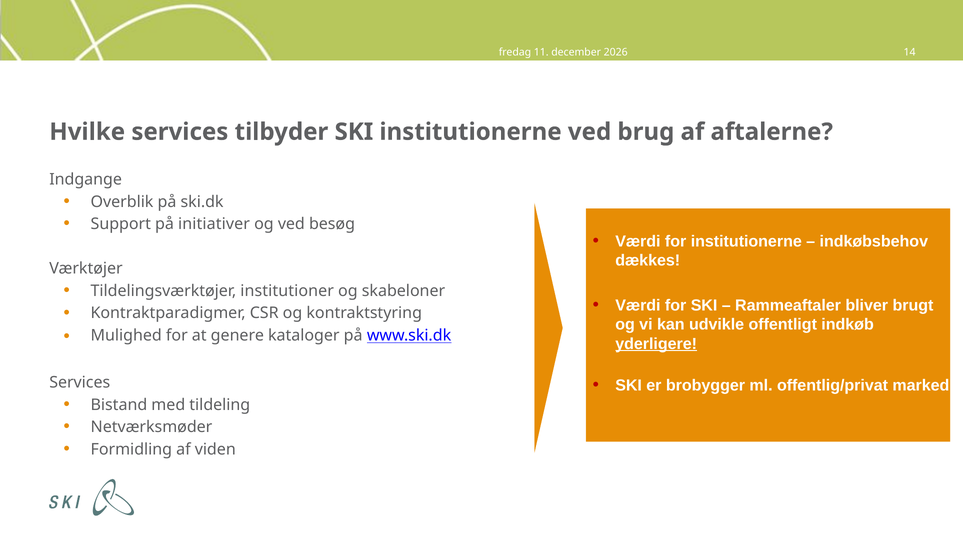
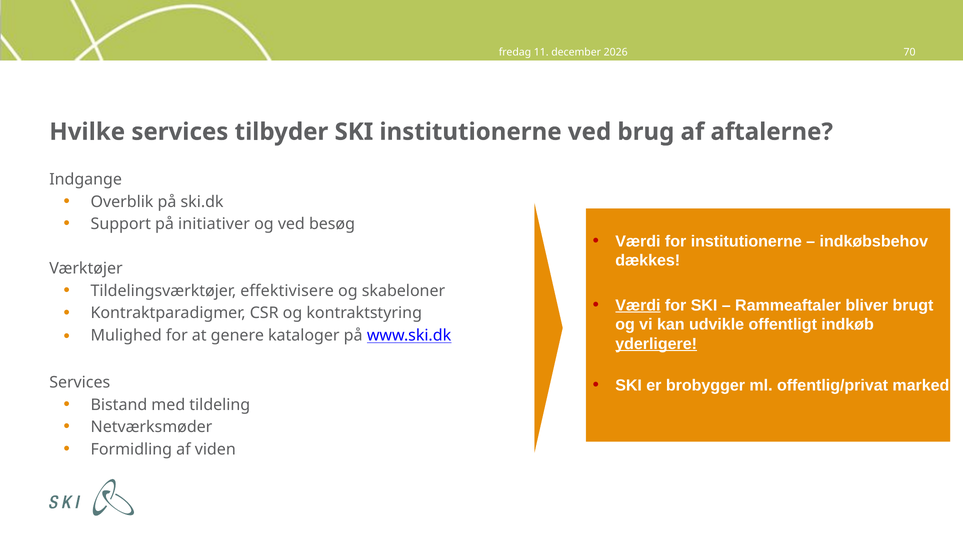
14: 14 -> 70
institutioner: institutioner -> effektivisere
Værdi at (638, 305) underline: none -> present
